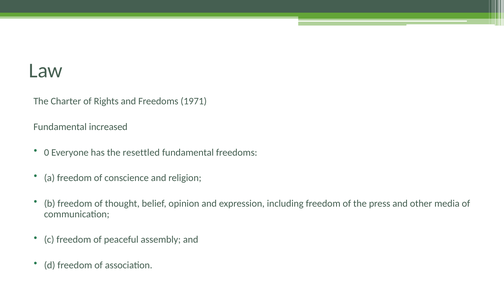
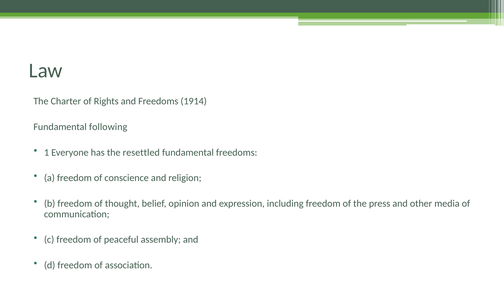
1971: 1971 -> 1914
increased: increased -> following
0: 0 -> 1
